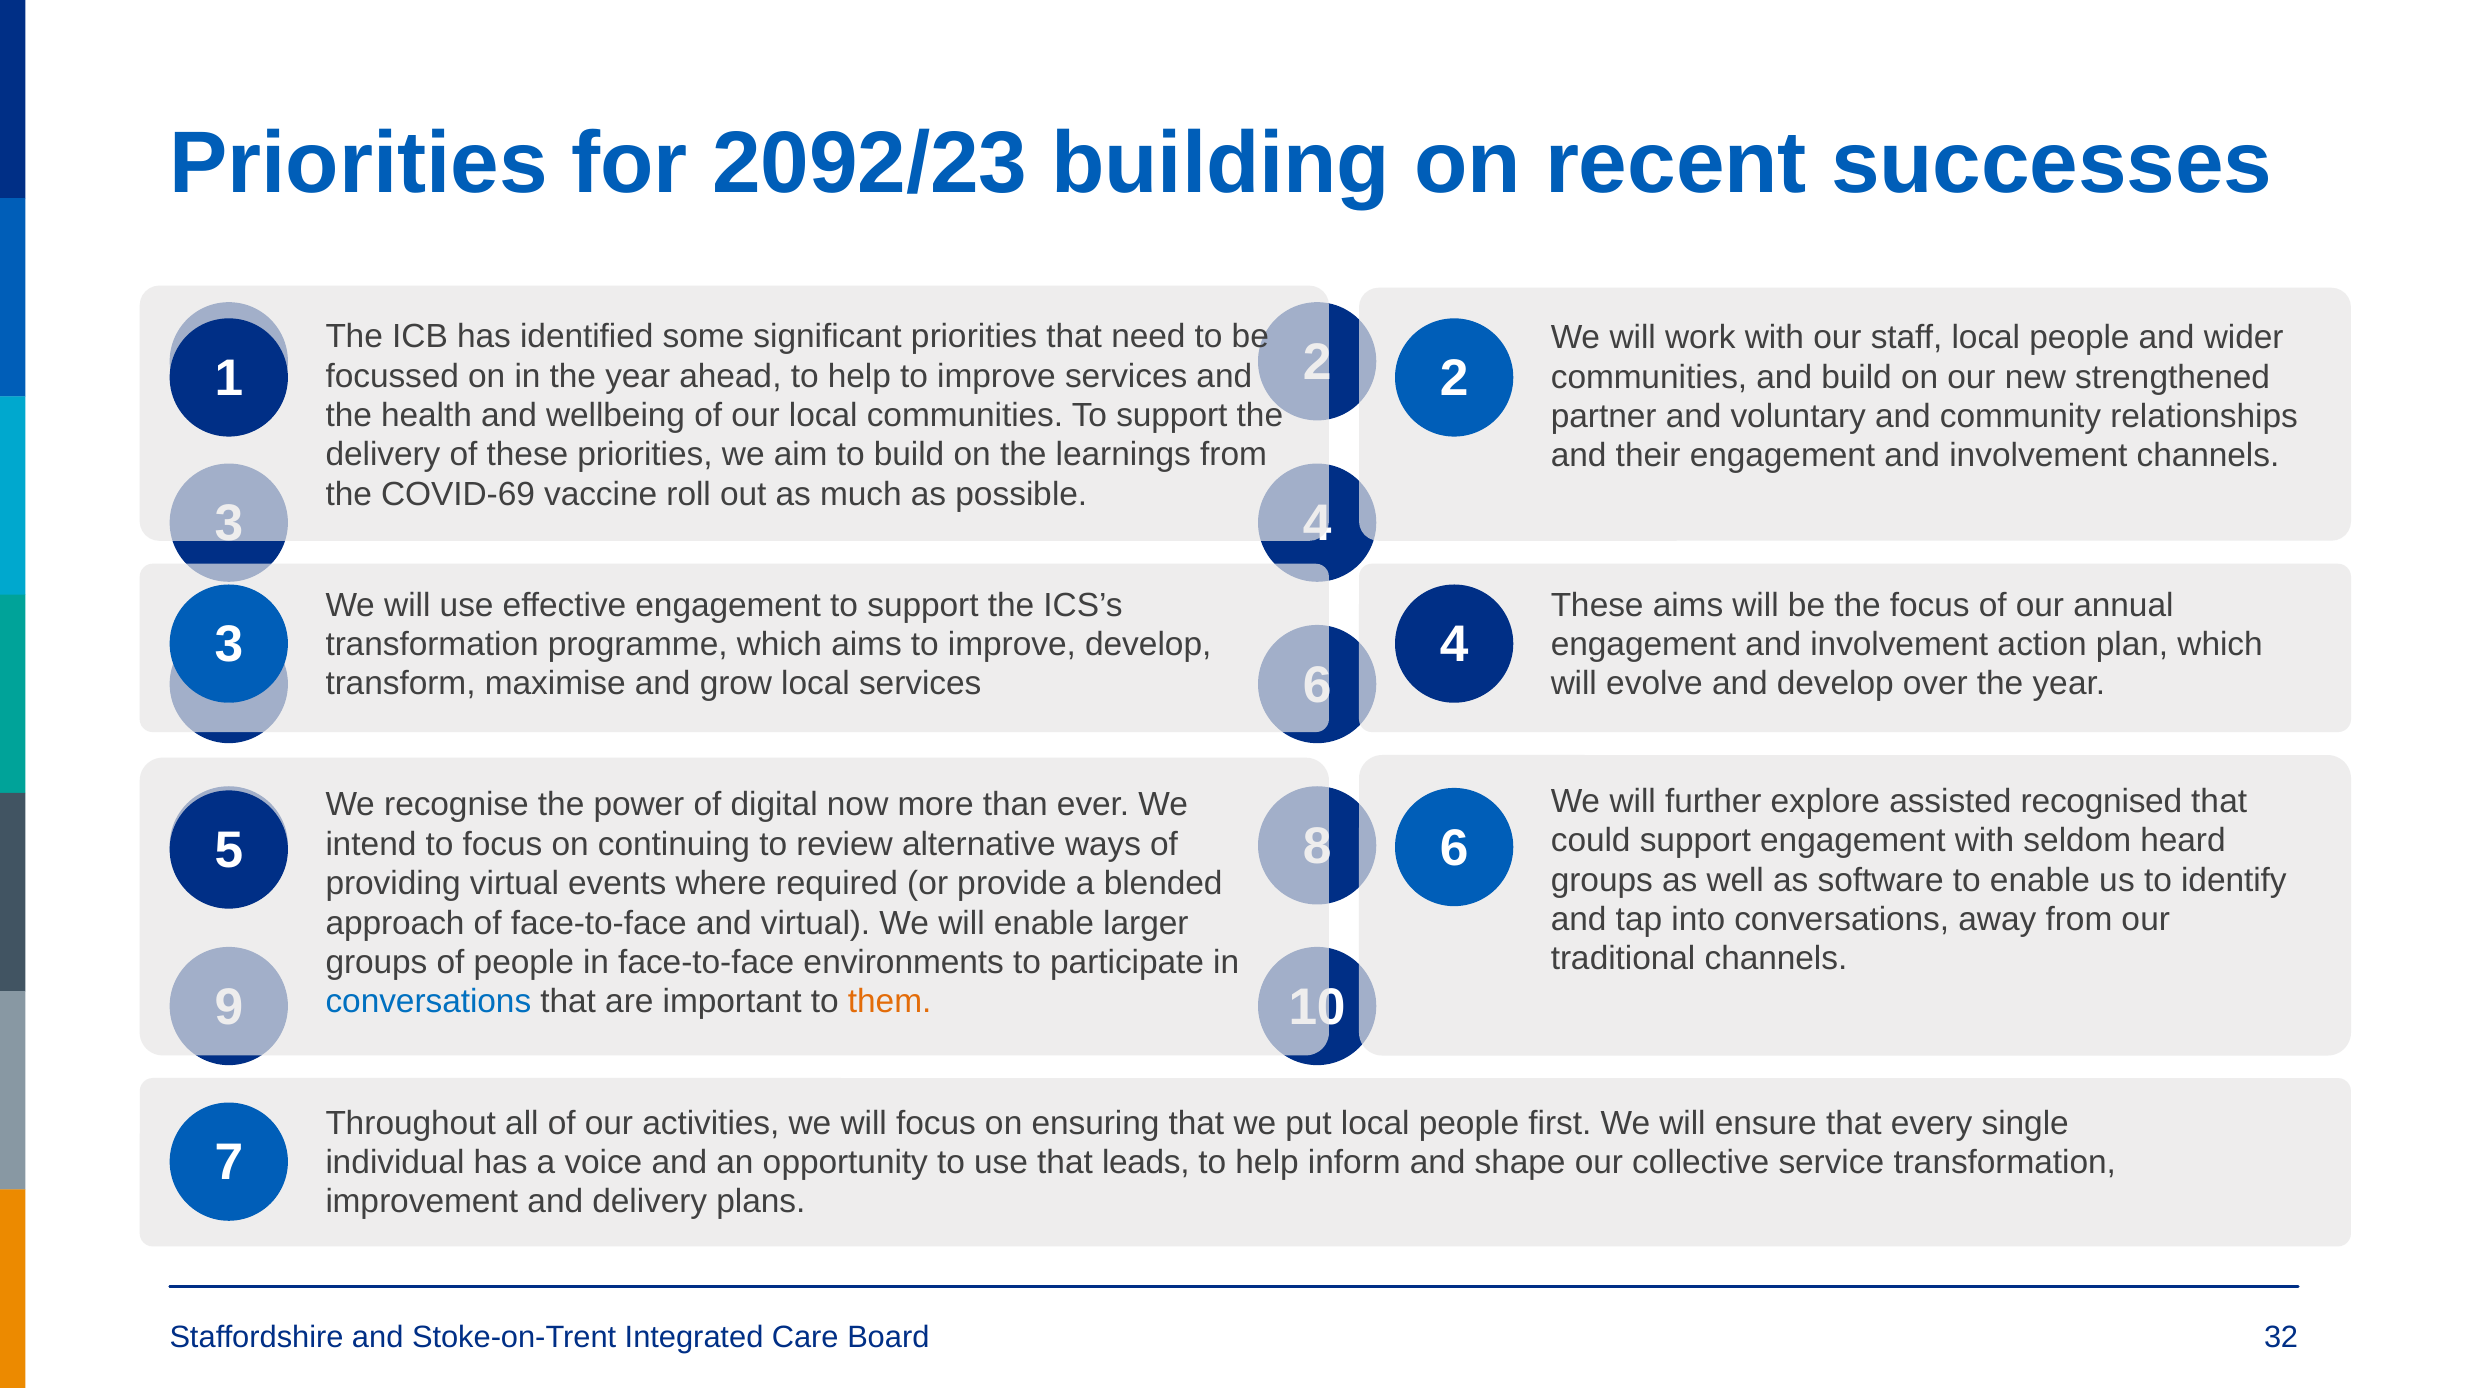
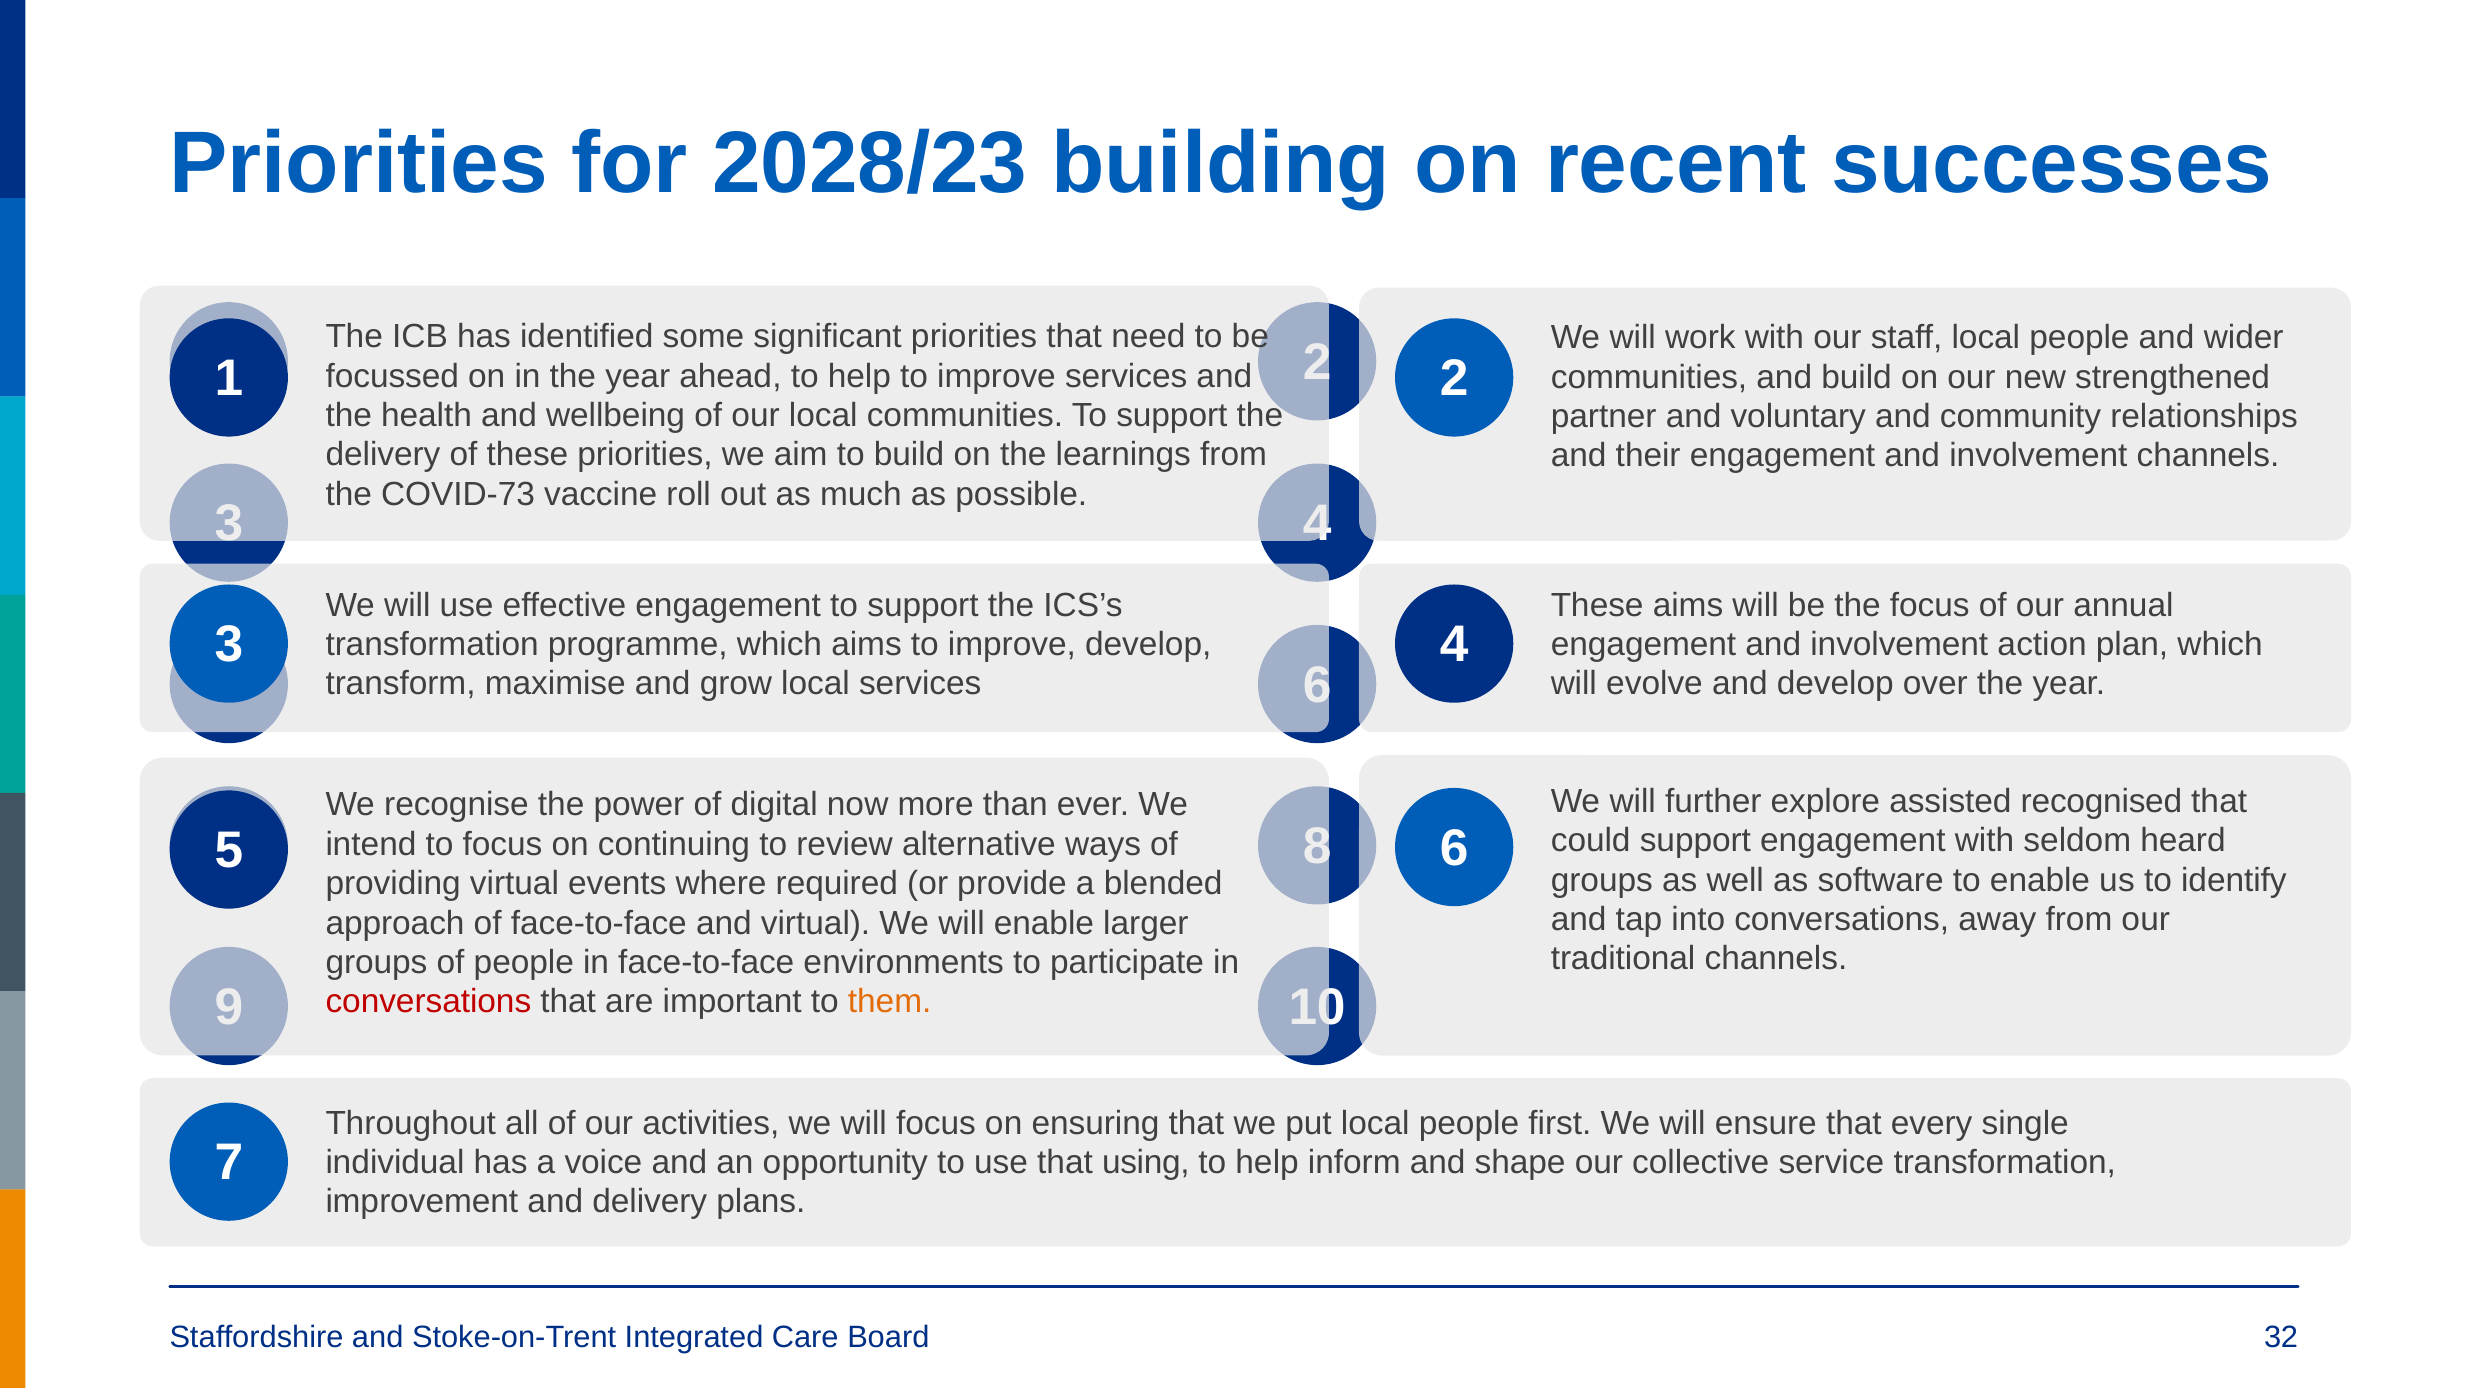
2092/23: 2092/23 -> 2028/23
COVID-69: COVID-69 -> COVID-73
conversations at (428, 1002) colour: blue -> red
leads: leads -> using
